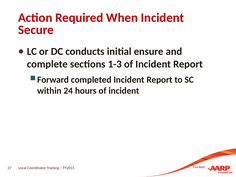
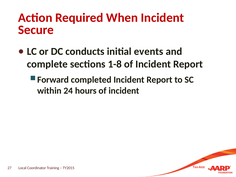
ensure: ensure -> events
1-3: 1-3 -> 1-8
